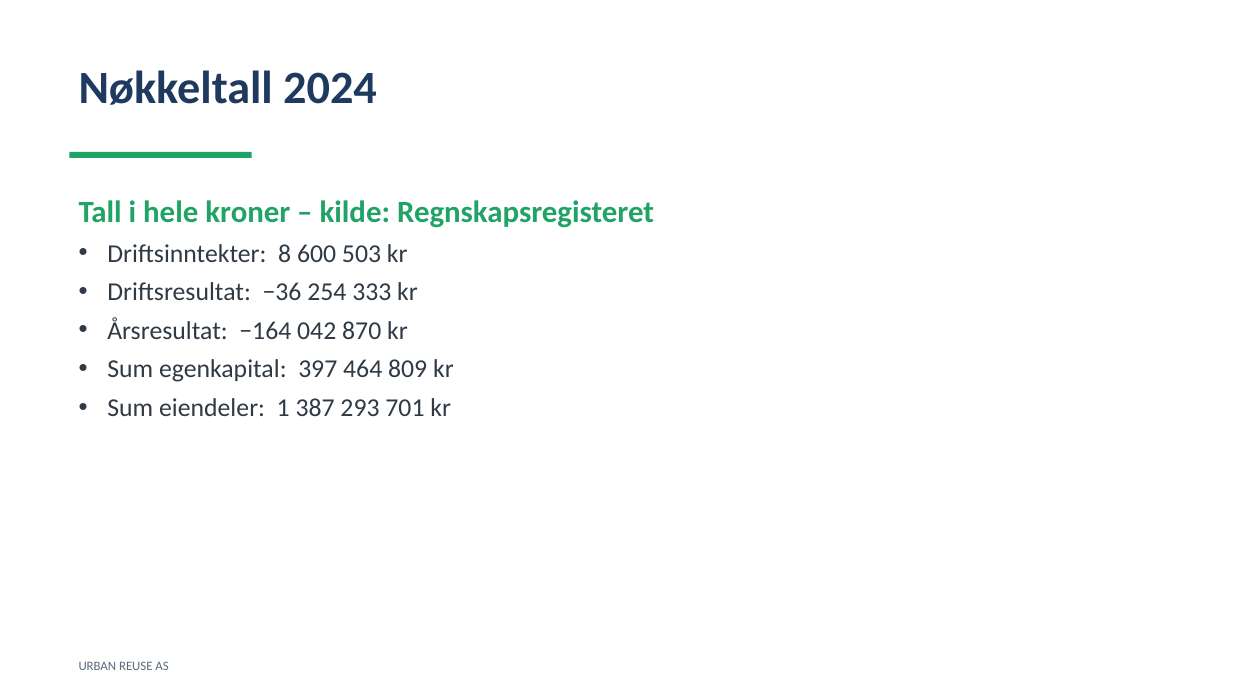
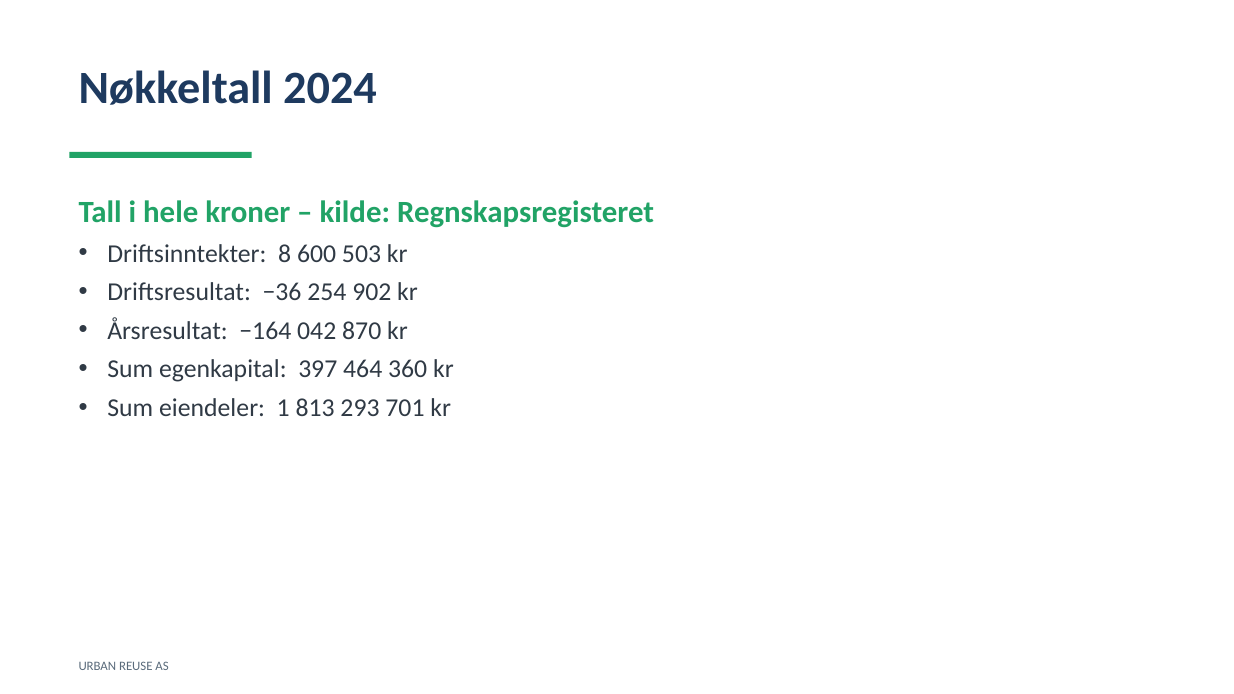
333: 333 -> 902
809: 809 -> 360
387: 387 -> 813
